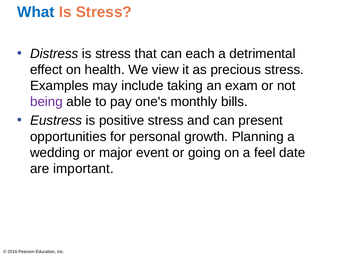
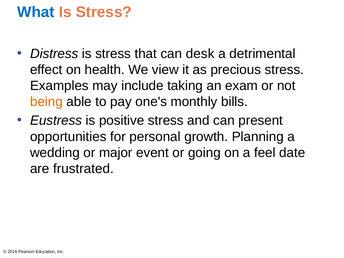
each: each -> desk
being colour: purple -> orange
important: important -> frustrated
